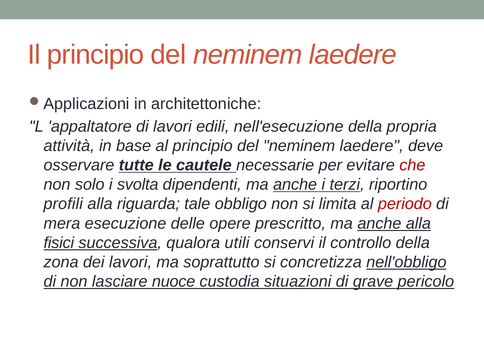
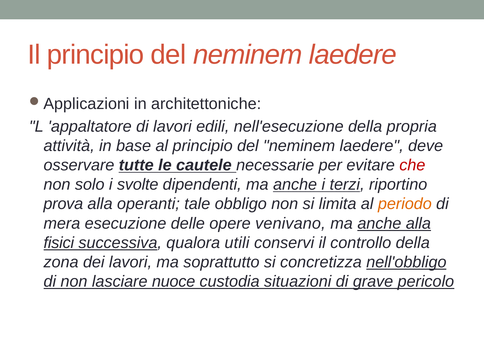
svolta: svolta -> svolte
profili: profili -> prova
riguarda: riguarda -> operanti
periodo colour: red -> orange
prescritto: prescritto -> venivano
